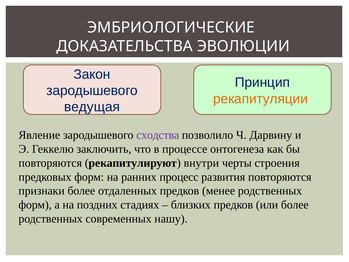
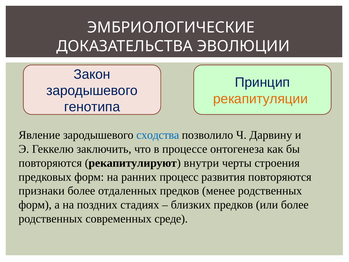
ведущая: ведущая -> генотипа
сходства colour: purple -> blue
нашу: нашу -> среде
